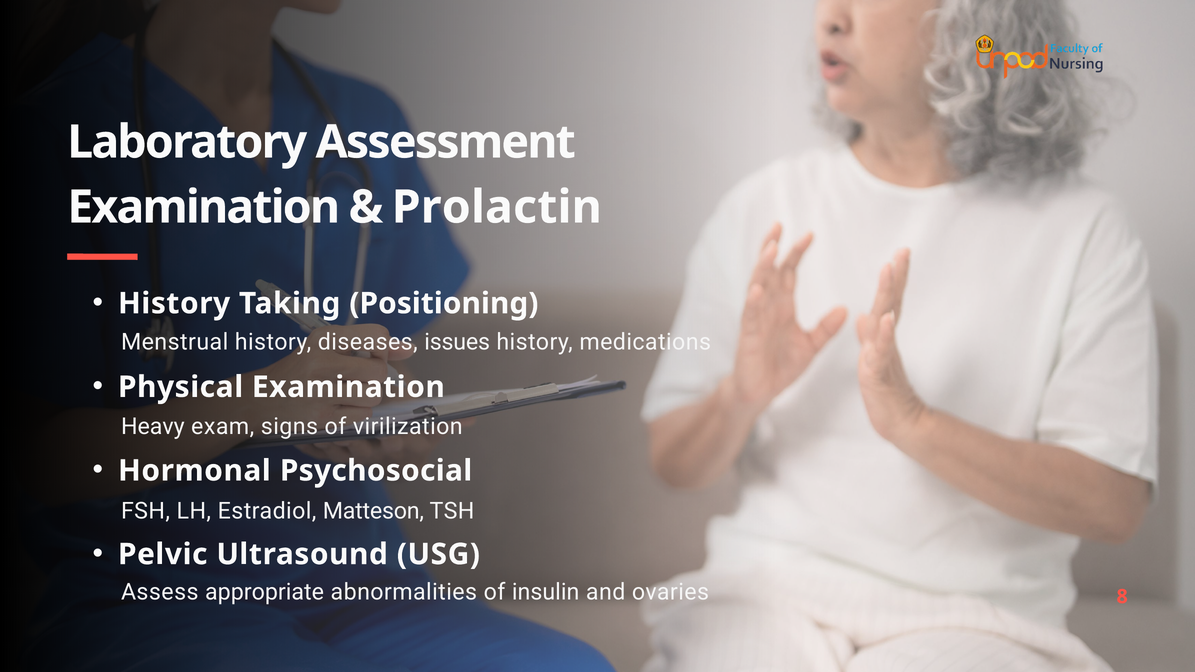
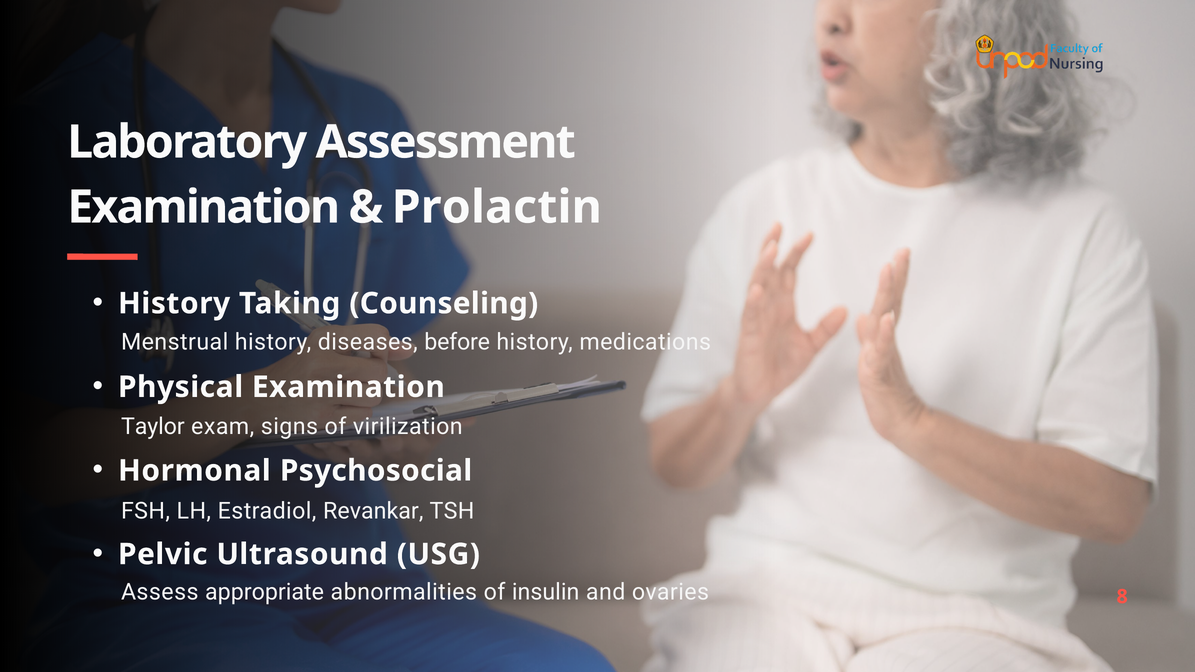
Positioning: Positioning -> Counseling
issues: issues -> before
Heavy: Heavy -> Taylor
Matteson: Matteson -> Revankar
